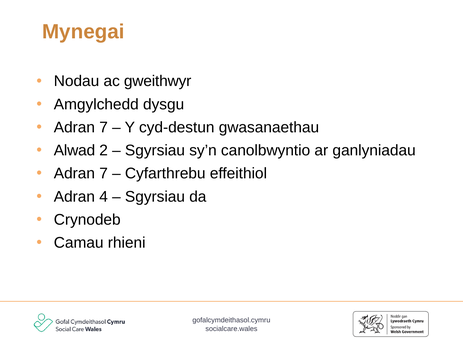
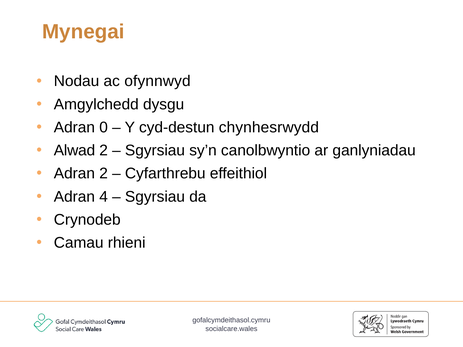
gweithwyr: gweithwyr -> ofynnwyd
7 at (104, 127): 7 -> 0
gwasanaethau: gwasanaethau -> chynhesrwydd
7 at (104, 174): 7 -> 2
